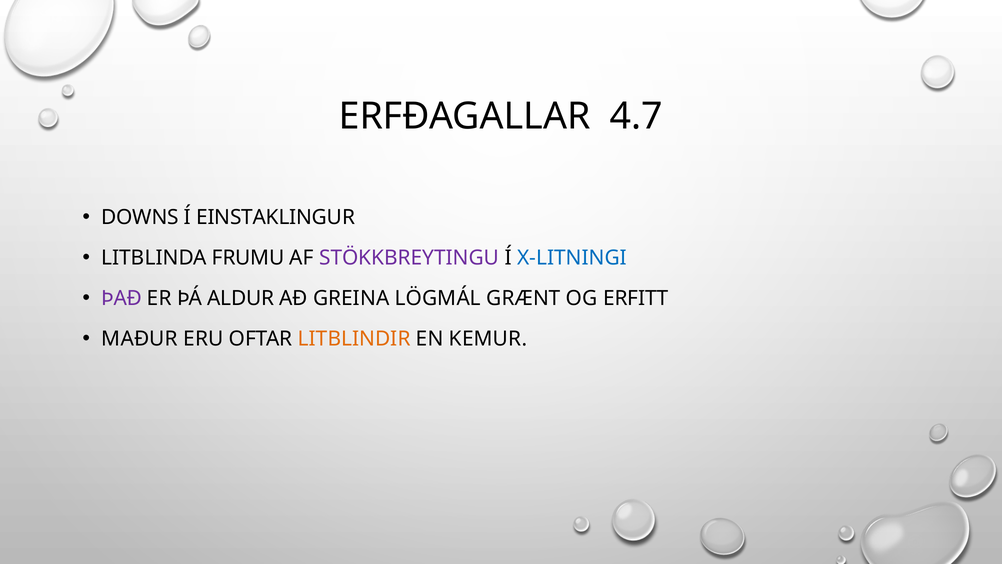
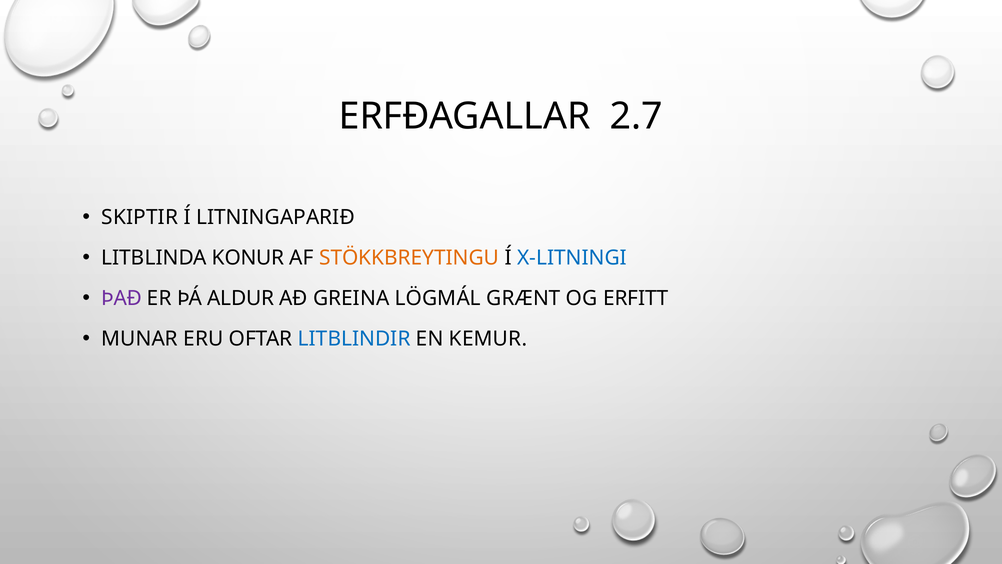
4.7: 4.7 -> 2.7
DOWNS: DOWNS -> SKIPTIR
EINSTAKLINGUR: EINSTAKLINGUR -> LITNINGAPARIÐ
FRUMU: FRUMU -> KONUR
STÖKKBREYTINGU colour: purple -> orange
MAÐUR: MAÐUR -> MUNAR
LITBLINDIR colour: orange -> blue
